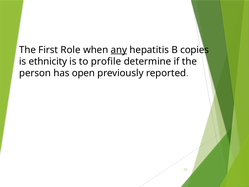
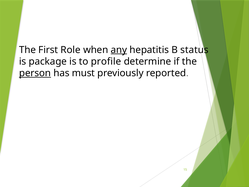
copies: copies -> status
ethnicity: ethnicity -> package
person underline: none -> present
open: open -> must
